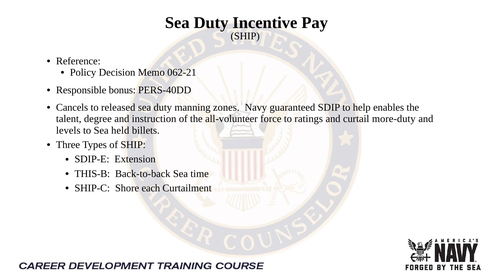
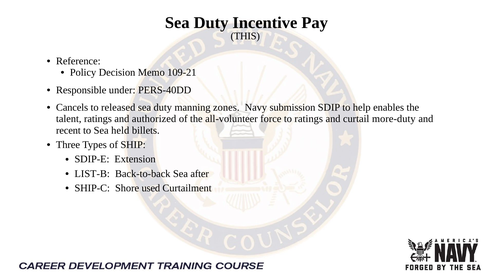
SHIP at (245, 36): SHIP -> THIS
062-21: 062-21 -> 109-21
bonus: bonus -> under
guaranteed: guaranteed -> submission
talent degree: degree -> ratings
instruction: instruction -> authorized
levels: levels -> recent
THIS-B: THIS-B -> LIST-B
time: time -> after
each: each -> used
